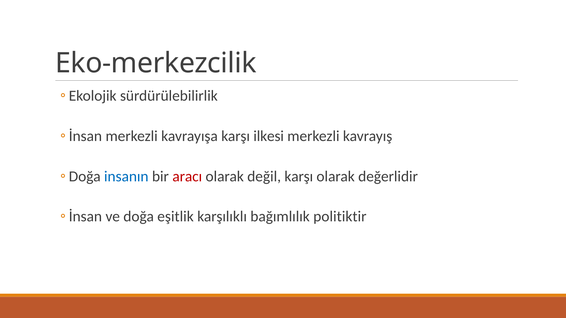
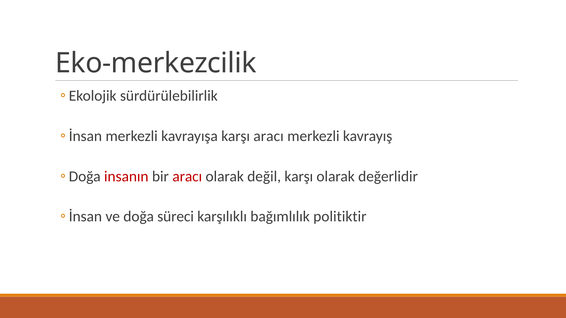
karşı ilkesi: ilkesi -> aracı
insanın colour: blue -> red
eşitlik: eşitlik -> süreci
